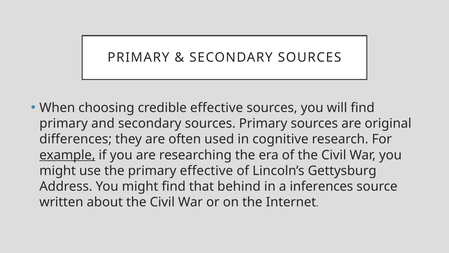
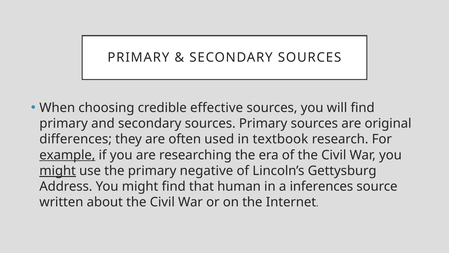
cognitive: cognitive -> textbook
might at (58, 171) underline: none -> present
primary effective: effective -> negative
behind: behind -> human
